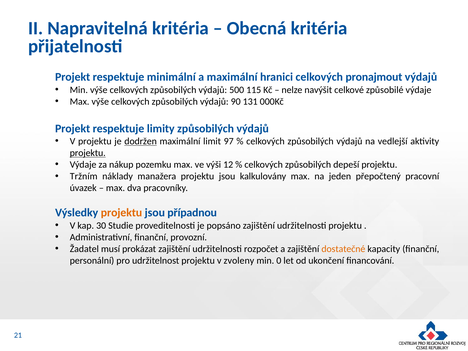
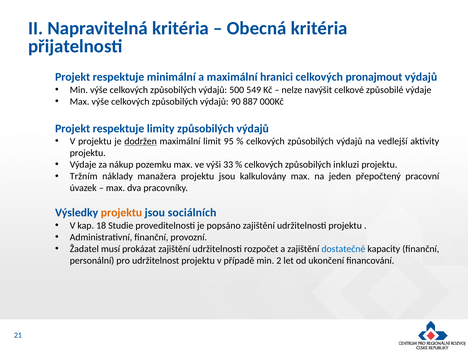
115: 115 -> 549
131: 131 -> 887
97: 97 -> 95
projektu at (88, 153) underline: present -> none
12: 12 -> 33
depeší: depeší -> inkluzi
případnou: případnou -> sociálních
30: 30 -> 18
dostatečné colour: orange -> blue
zvoleny: zvoleny -> případě
0: 0 -> 2
